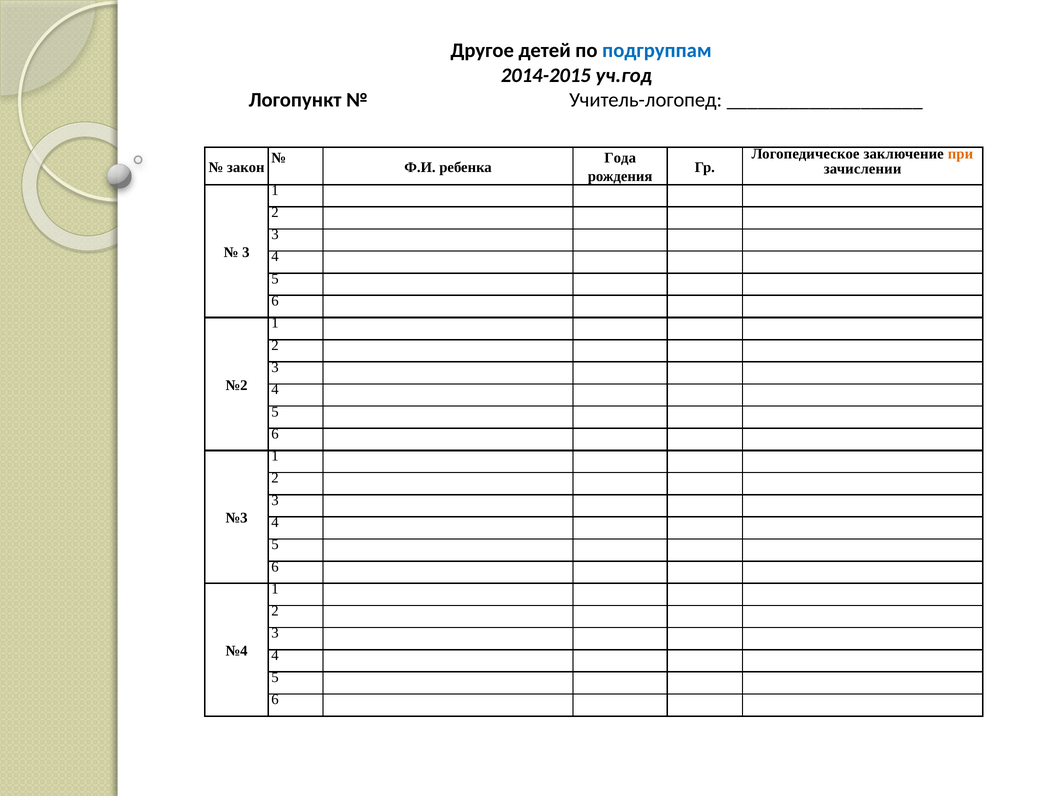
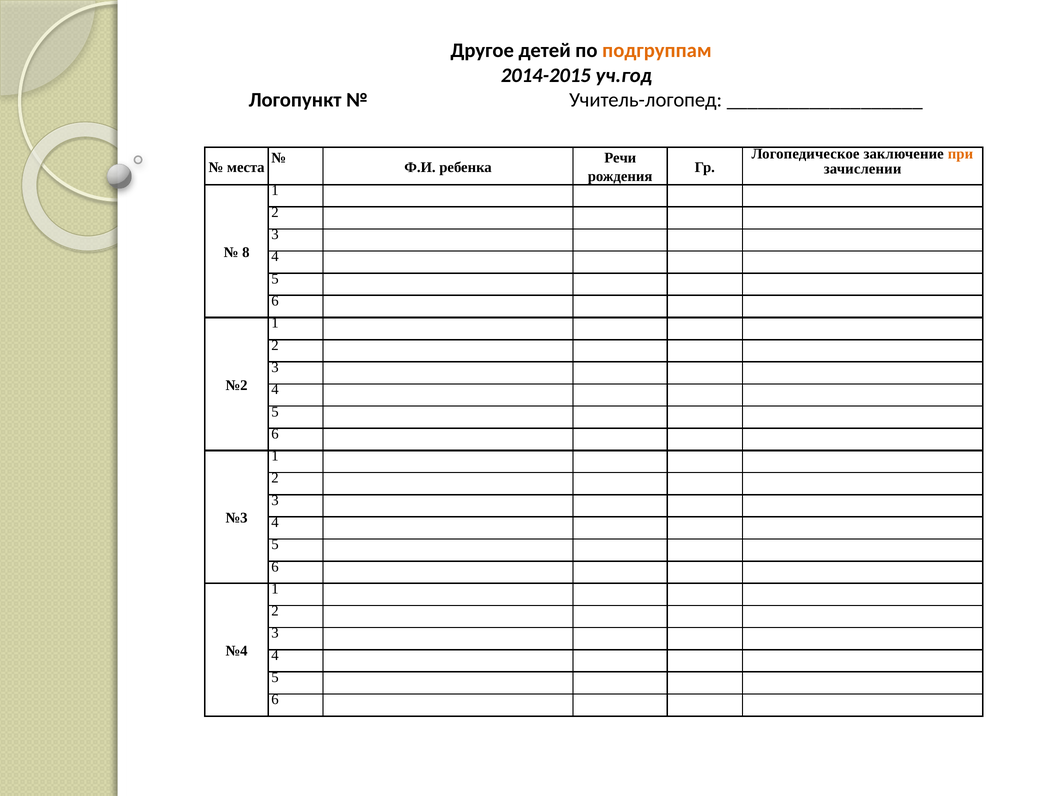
подгруппам colour: blue -> orange
Года: Года -> Речи
закон: закон -> места
3 at (246, 253): 3 -> 8
